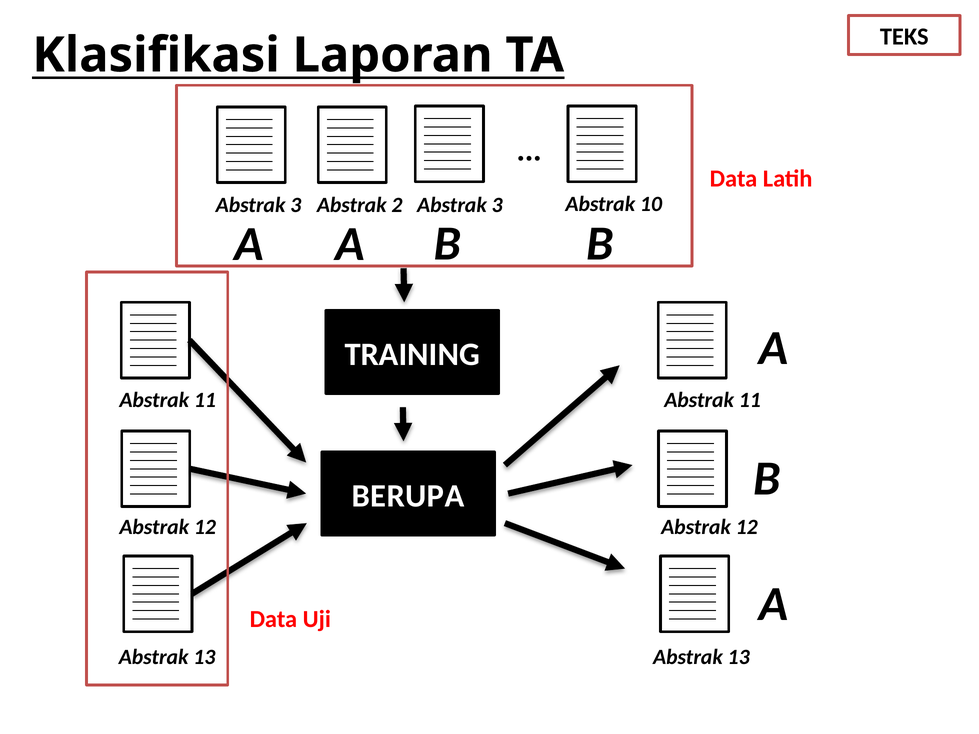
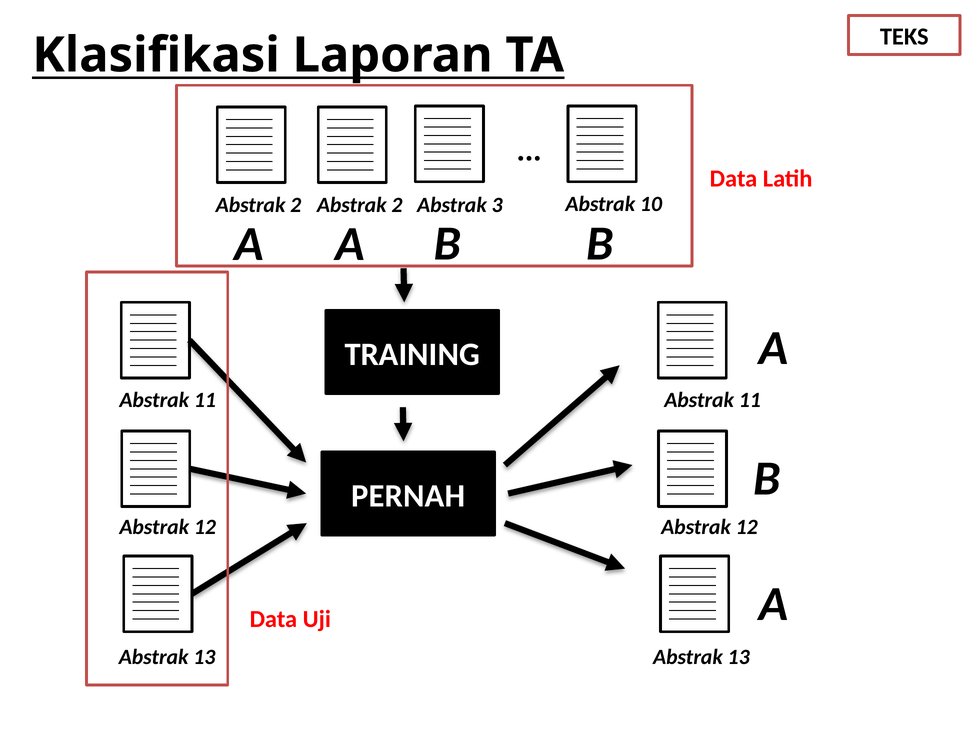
3 at (296, 205): 3 -> 2
BERUPA: BERUPA -> PERNAH
